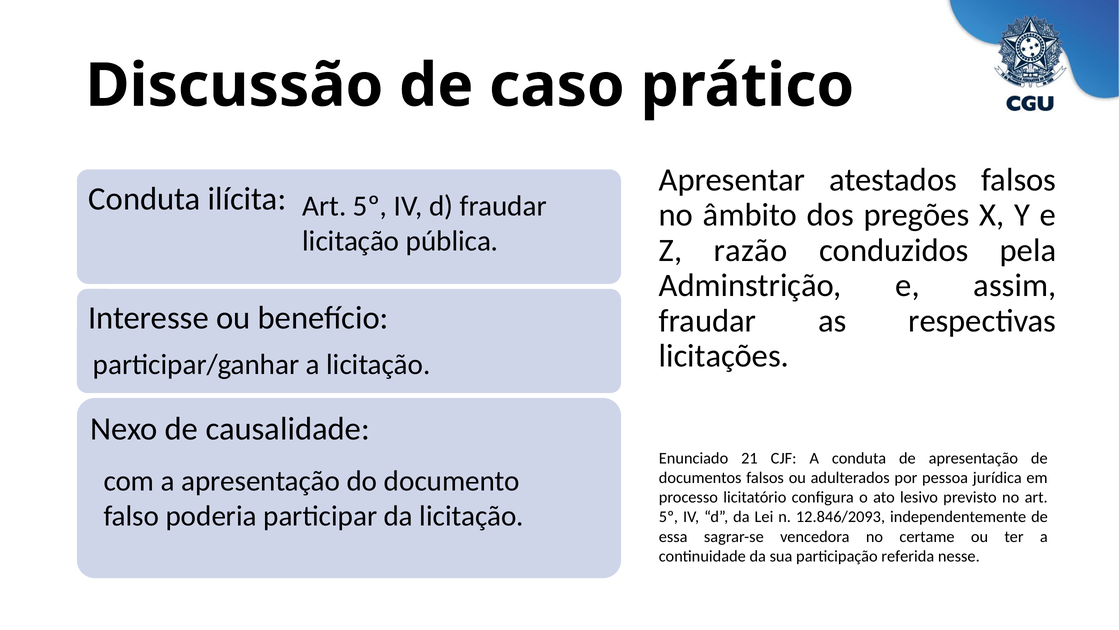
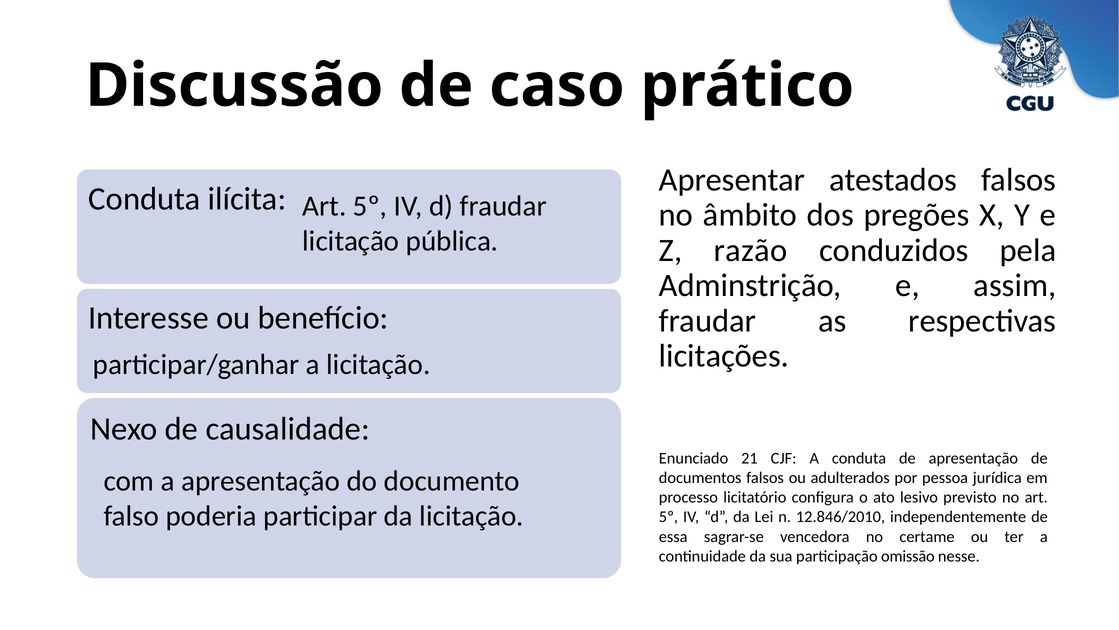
12.846/2093: 12.846/2093 -> 12.846/2010
referida: referida -> omissão
